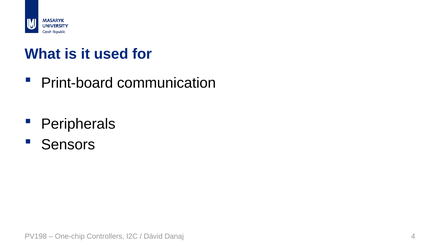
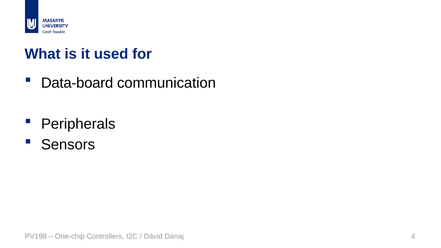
Print-board: Print-board -> Data-board
